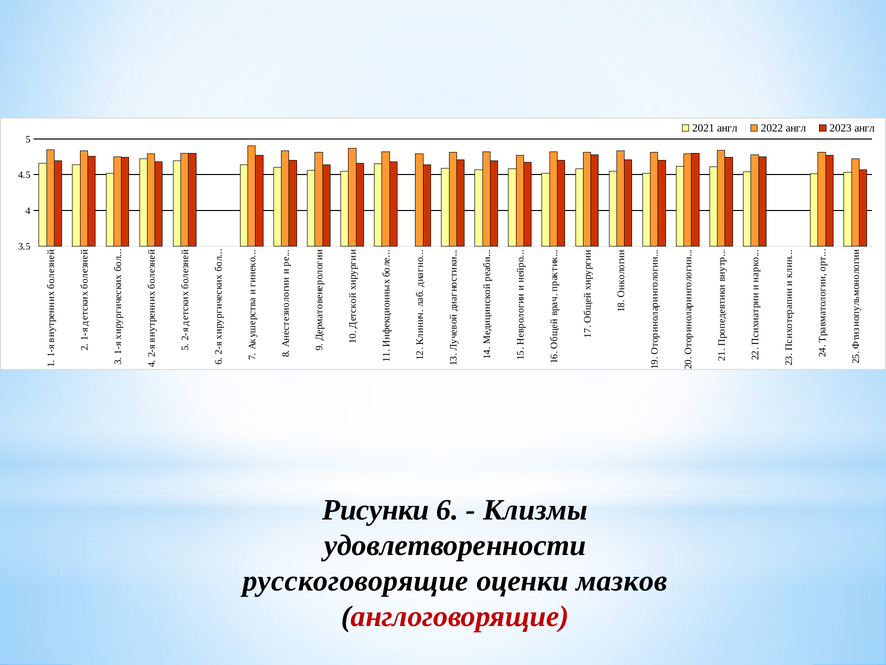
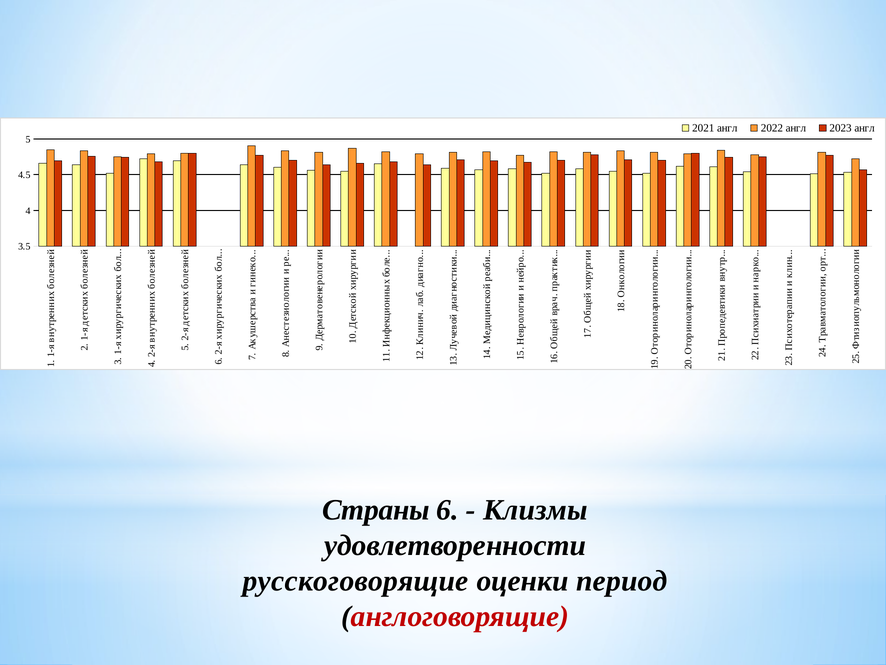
Рисунки: Рисунки -> Страны
мазков: мазков -> период
